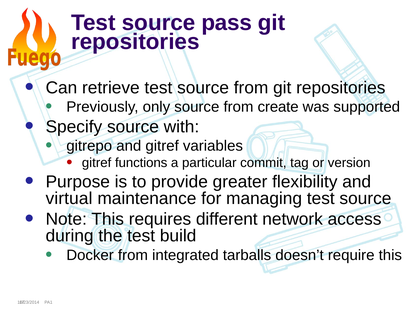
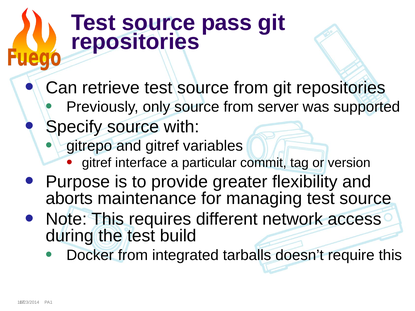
create: create -> server
functions: functions -> interface
virtual: virtual -> aborts
